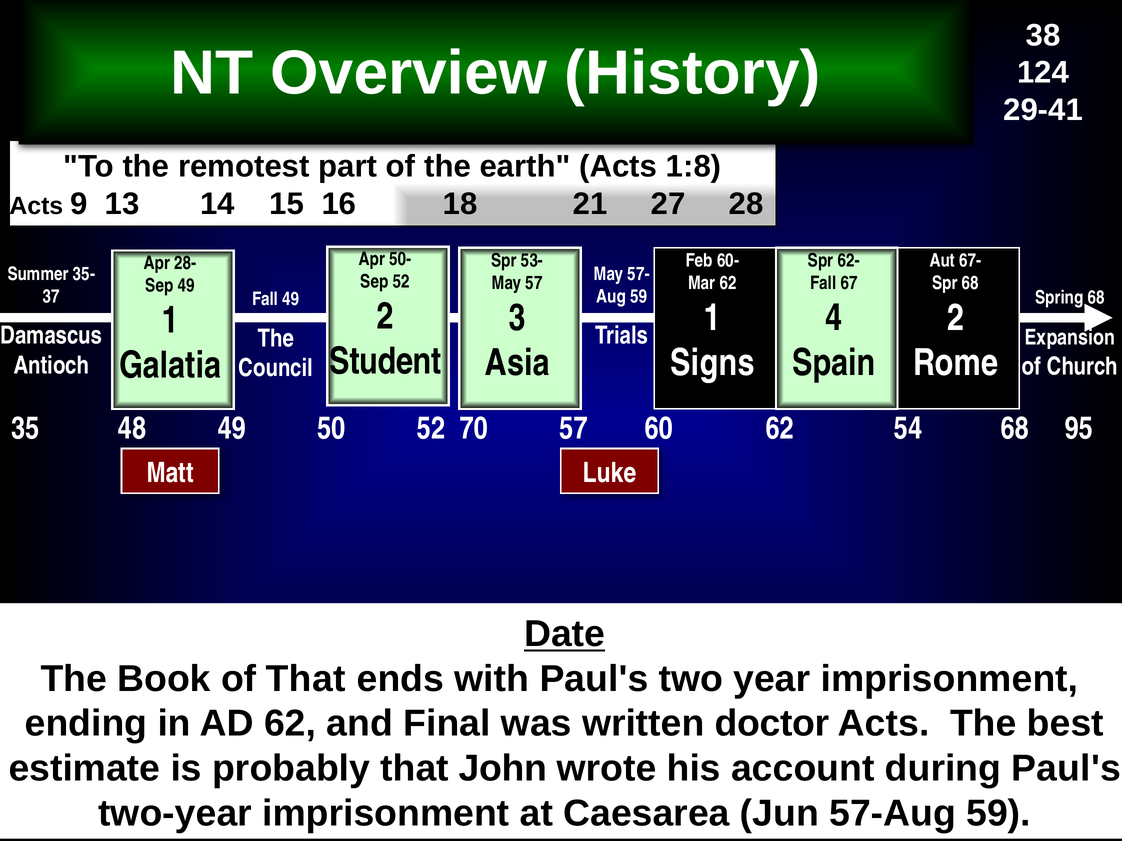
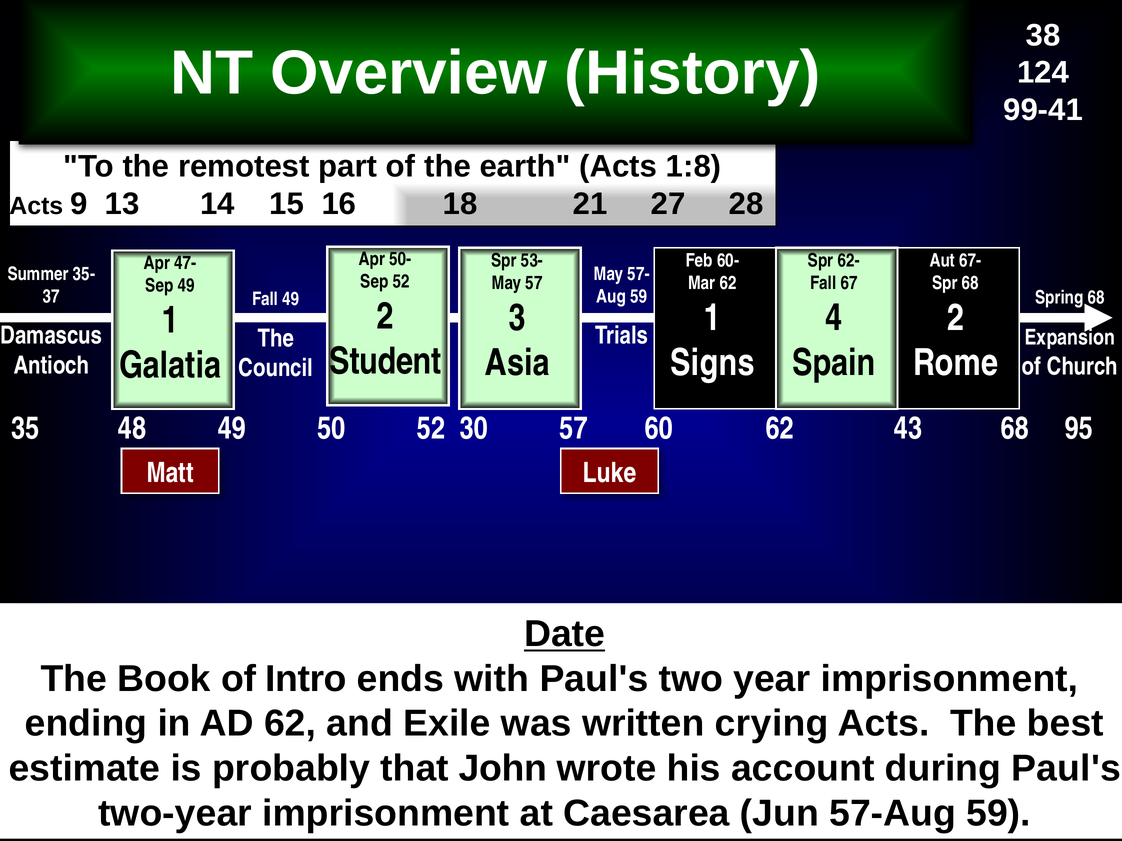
29-41: 29-41 -> 99-41
28-: 28- -> 47-
70: 70 -> 30
54: 54 -> 43
of That: That -> Intro
Final: Final -> Exile
doctor: doctor -> crying
